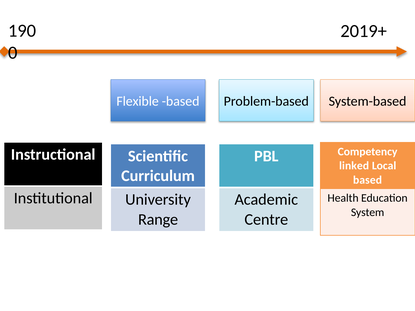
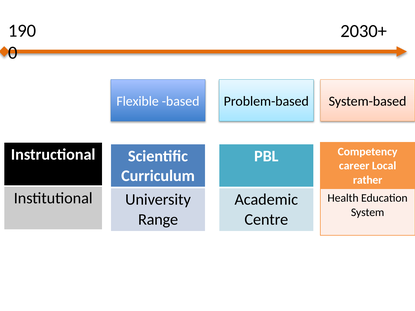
2019+: 2019+ -> 2030+
linked: linked -> career
based at (368, 180): based -> rather
